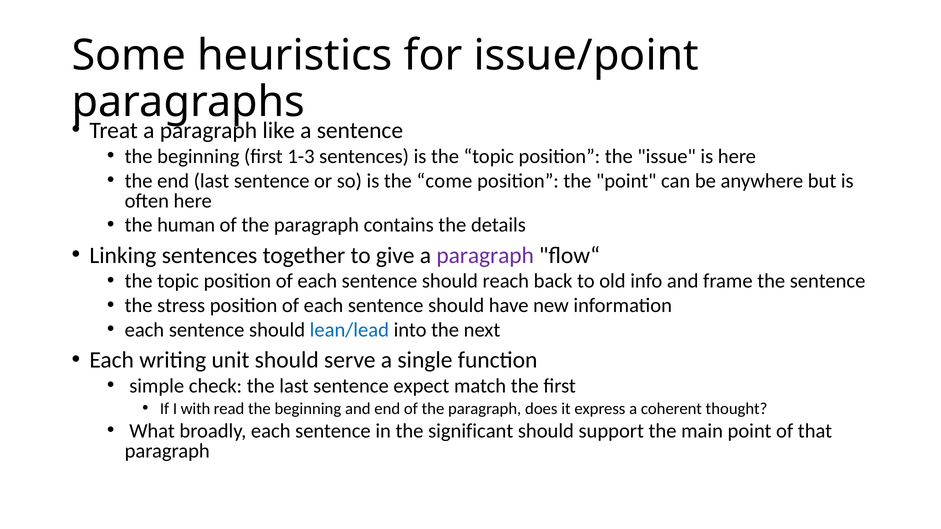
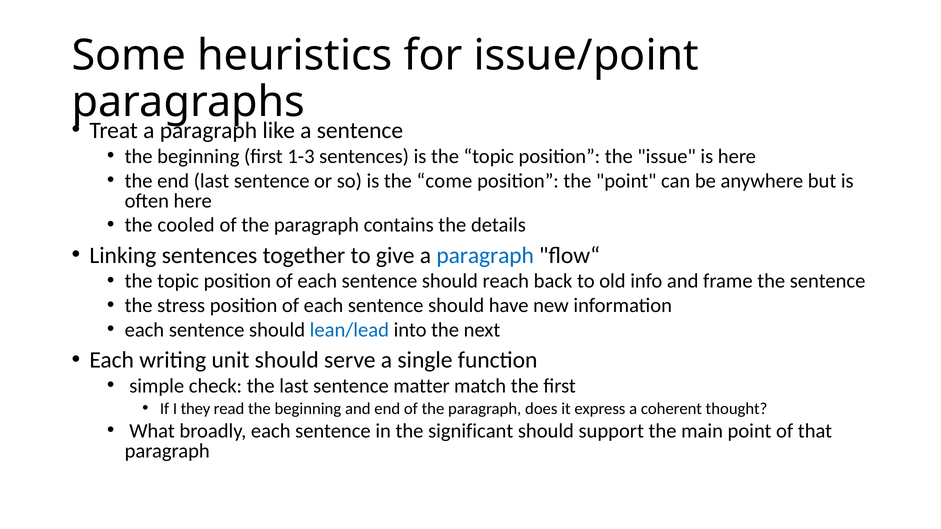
human: human -> cooled
paragraph at (485, 255) colour: purple -> blue
expect: expect -> matter
with: with -> they
